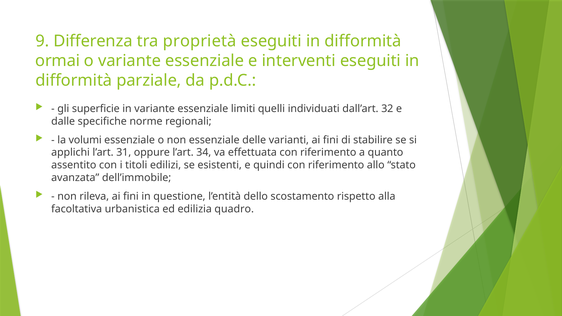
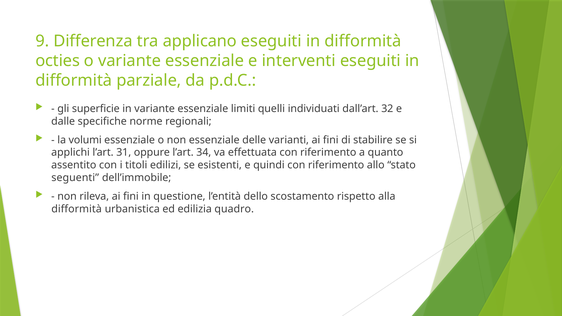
proprietà: proprietà -> applicano
ormai: ormai -> octies
avanzata: avanzata -> seguenti
facoltativa at (77, 209): facoltativa -> difformità
